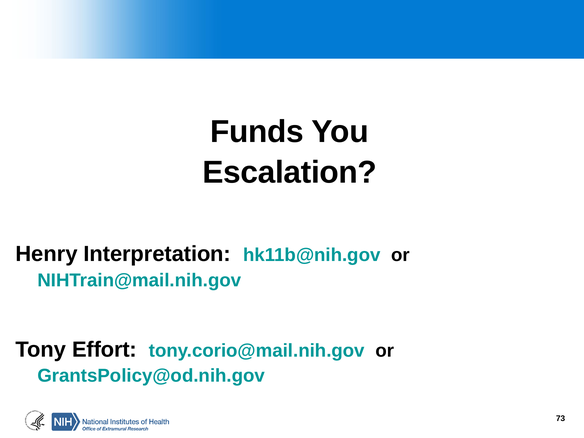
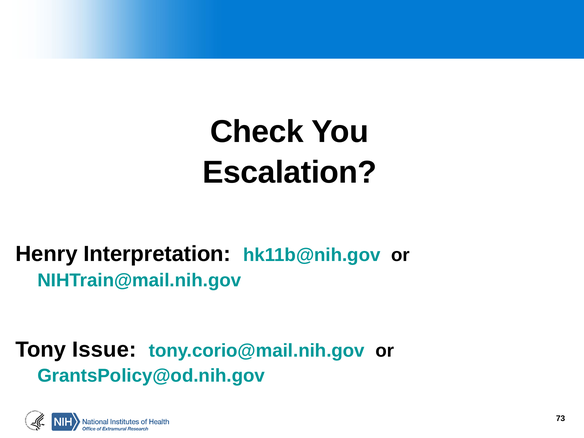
Funds: Funds -> Check
Effort: Effort -> Issue
